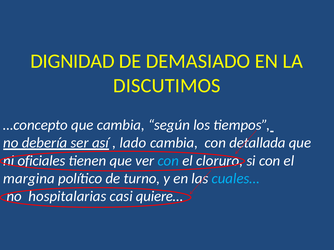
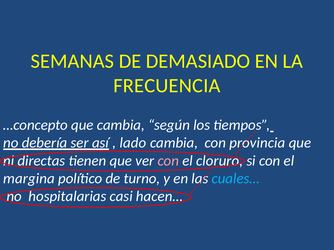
DIGNIDAD: DIGNIDAD -> SEMANAS
DISCUTIMOS: DISCUTIMOS -> FRECUENCIA
detallada: detallada -> provincia
oficiales: oficiales -> directas
con at (168, 161) colour: light blue -> pink
quiere…: quiere… -> hacen…
